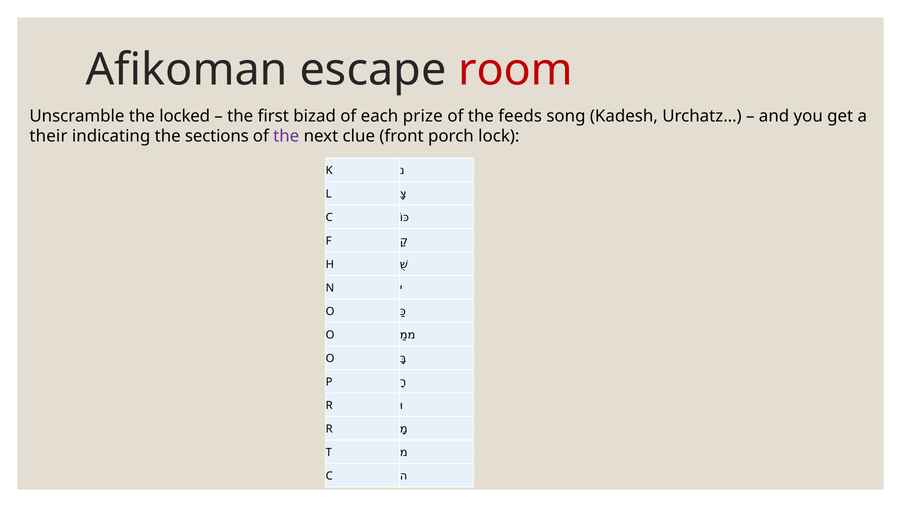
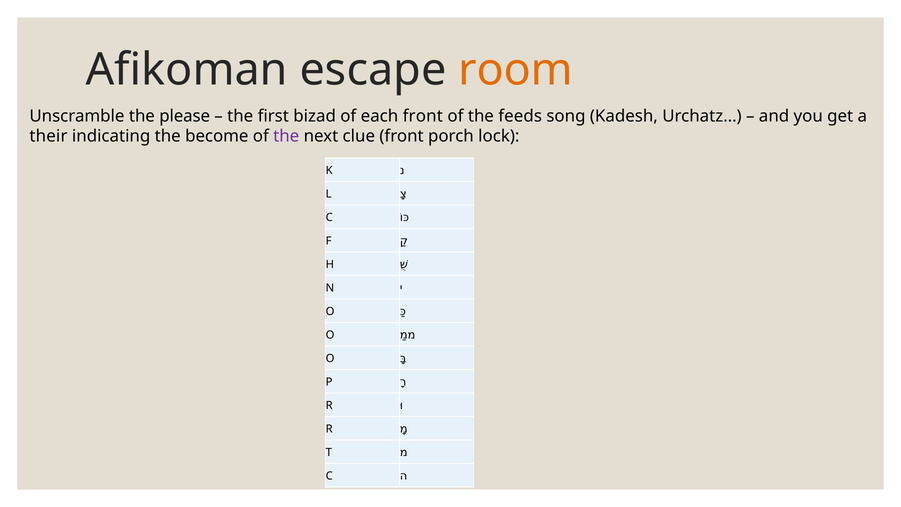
room colour: red -> orange
locked: locked -> please
each prize: prize -> front
sections: sections -> become
